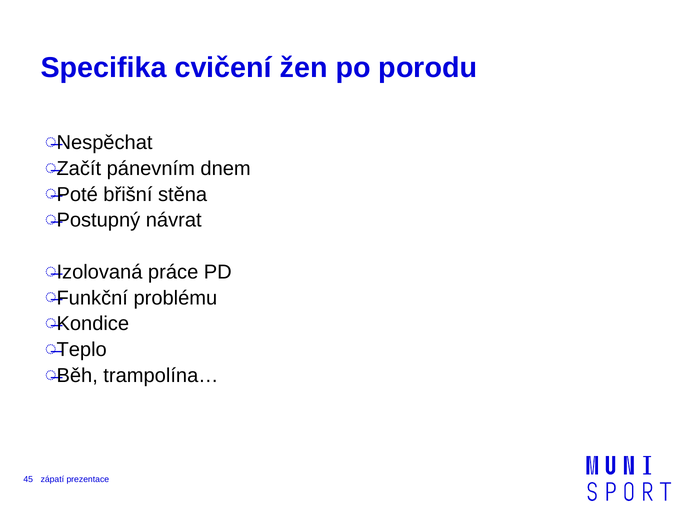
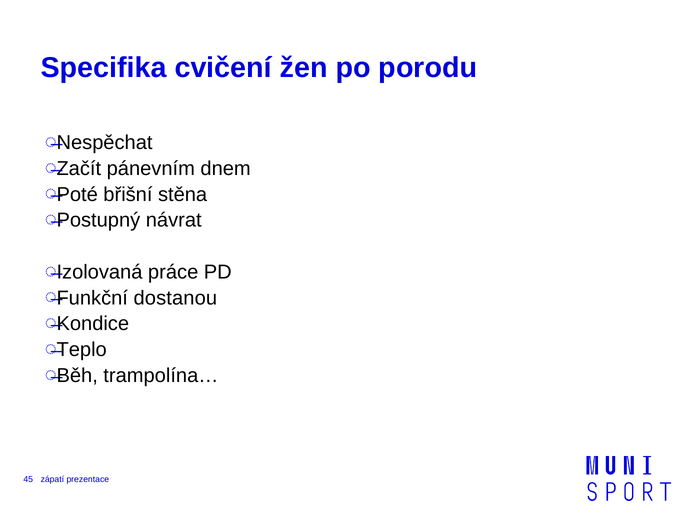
problému: problému -> dostanou
